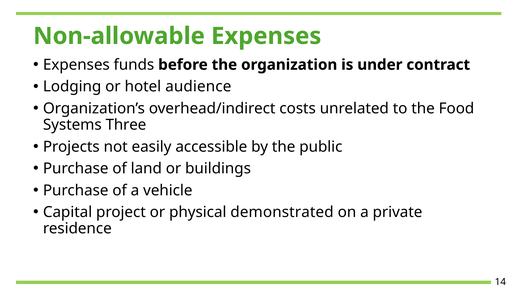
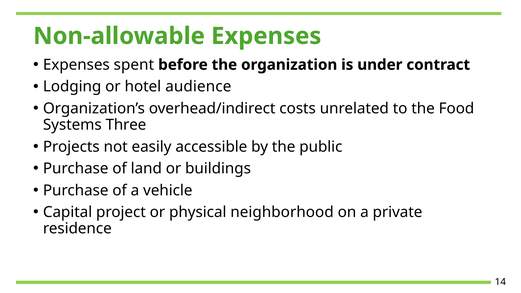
funds: funds -> spent
demonstrated: demonstrated -> neighborhood
